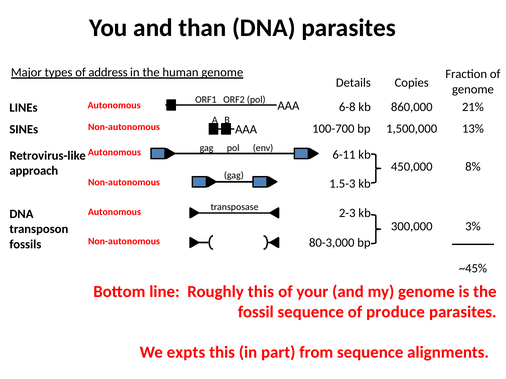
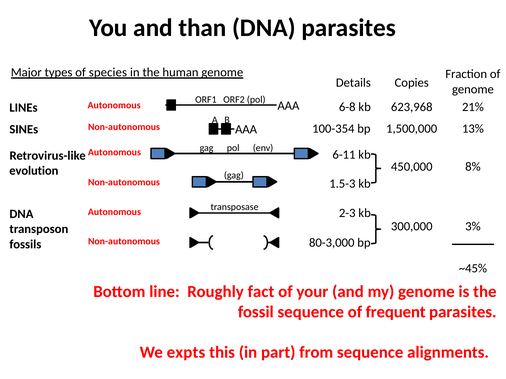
address: address -> species
860,000: 860,000 -> 623,968
100-700: 100-700 -> 100-354
approach: approach -> evolution
Roughly this: this -> fact
produce: produce -> frequent
